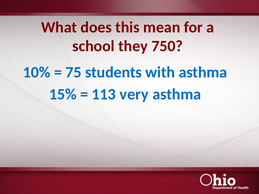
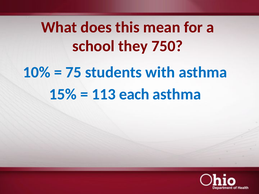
very: very -> each
